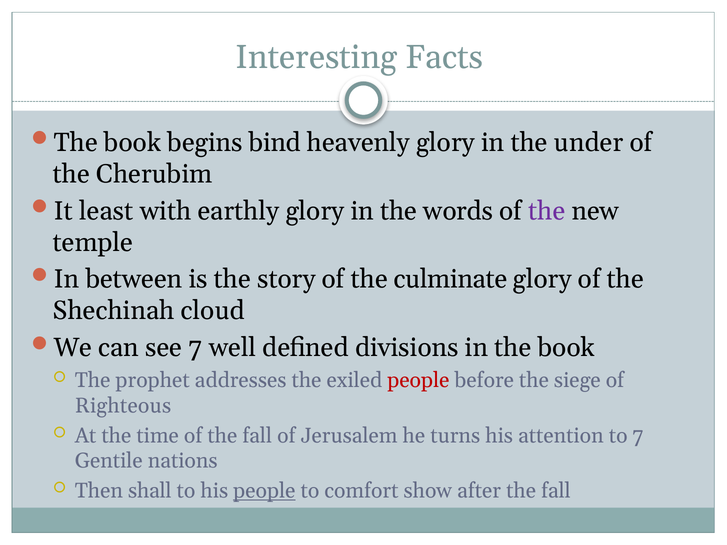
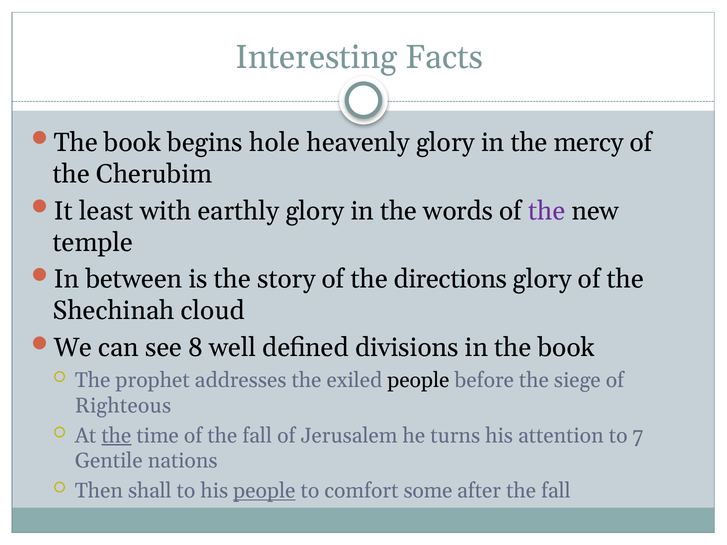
bind: bind -> hole
under: under -> mercy
culminate: culminate -> directions
see 7: 7 -> 8
people at (418, 380) colour: red -> black
the at (116, 436) underline: none -> present
show: show -> some
